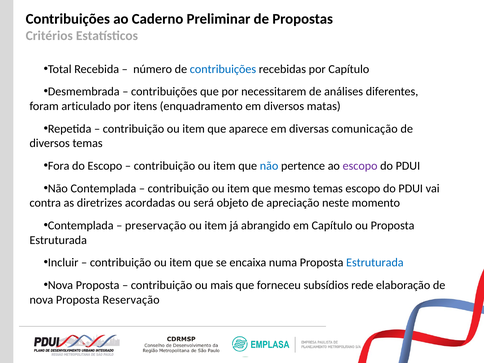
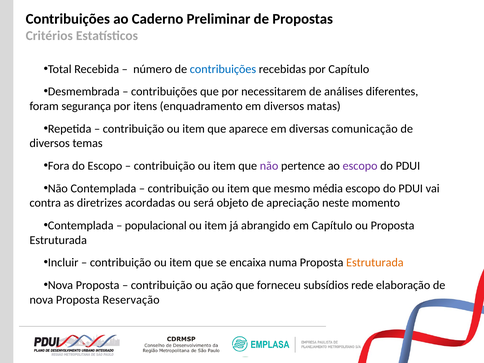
articulado: articulado -> segurança
não at (269, 166) colour: blue -> purple
mesmo temas: temas -> média
preservação: preservação -> populacional
Estruturada at (375, 263) colour: blue -> orange
mais: mais -> ação
